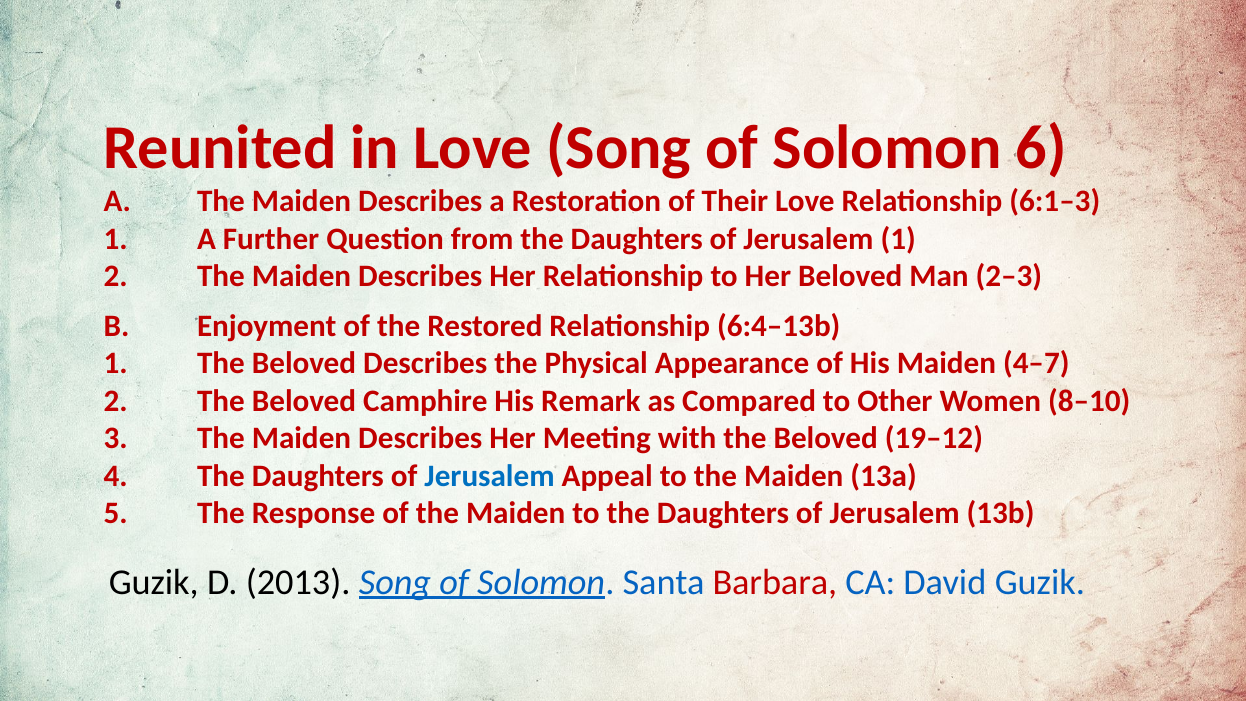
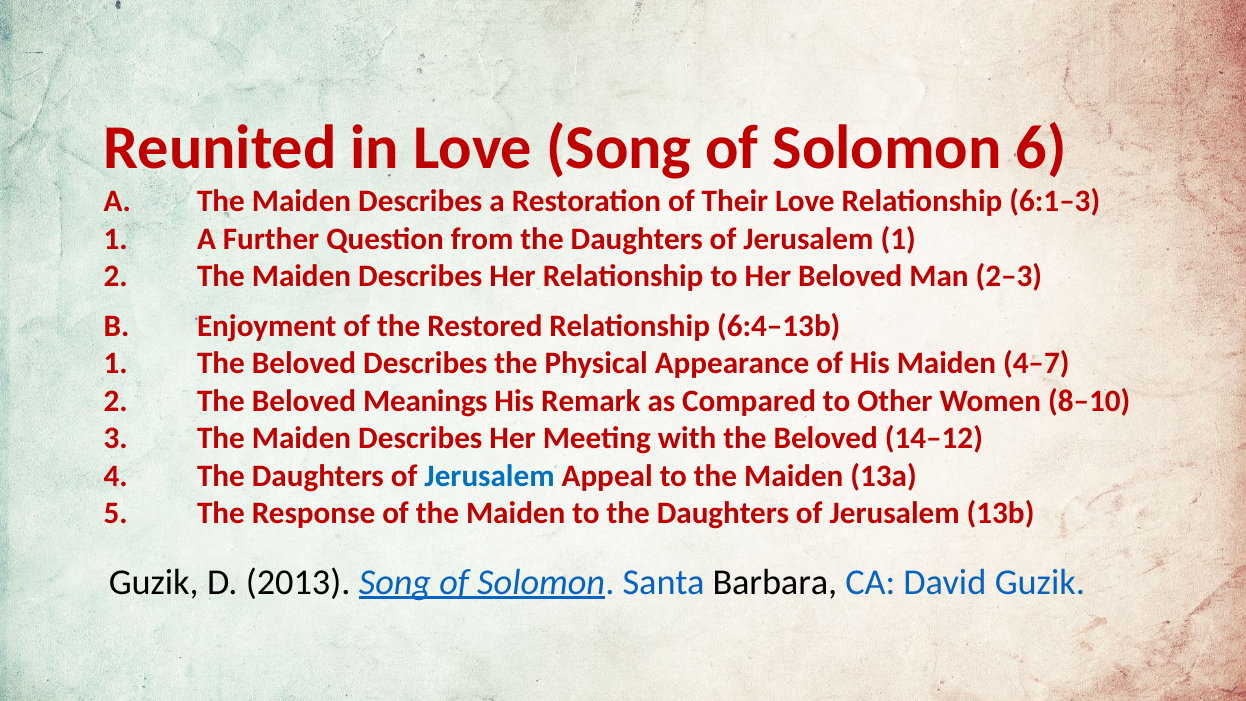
Camphire: Camphire -> Meanings
19–12: 19–12 -> 14–12
Barbara colour: red -> black
